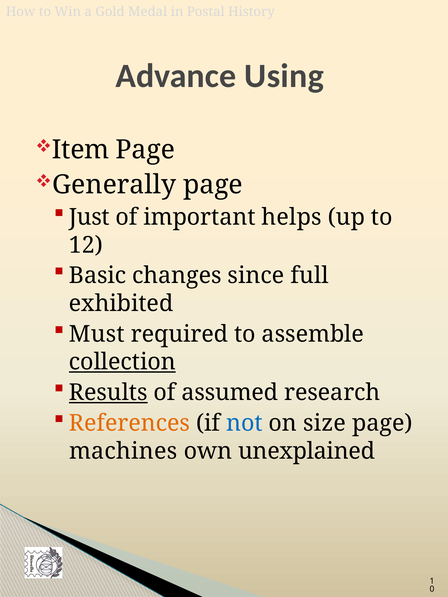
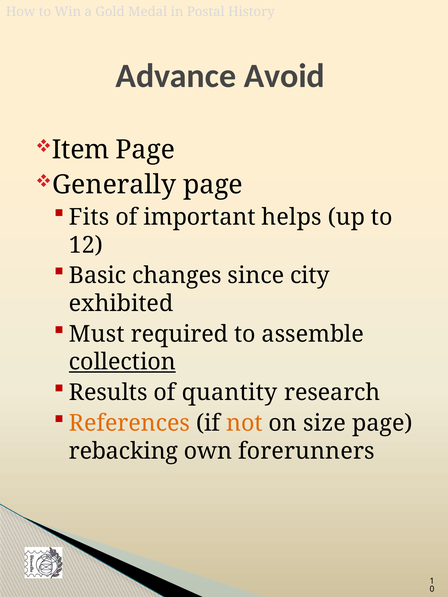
Using: Using -> Avoid
Just: Just -> Fits
full: full -> city
Results underline: present -> none
assumed: assumed -> quantity
not colour: blue -> orange
machines: machines -> rebacking
unexplained: unexplained -> forerunners
